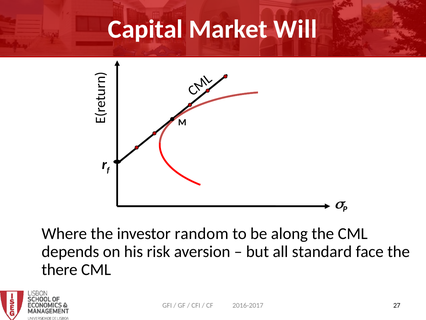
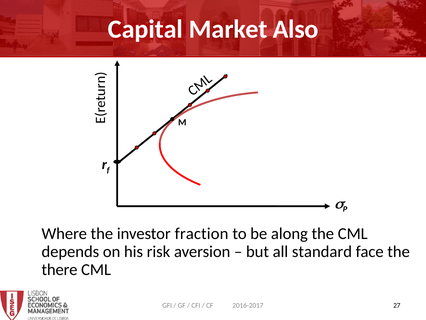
Will: Will -> Also
random: random -> fraction
